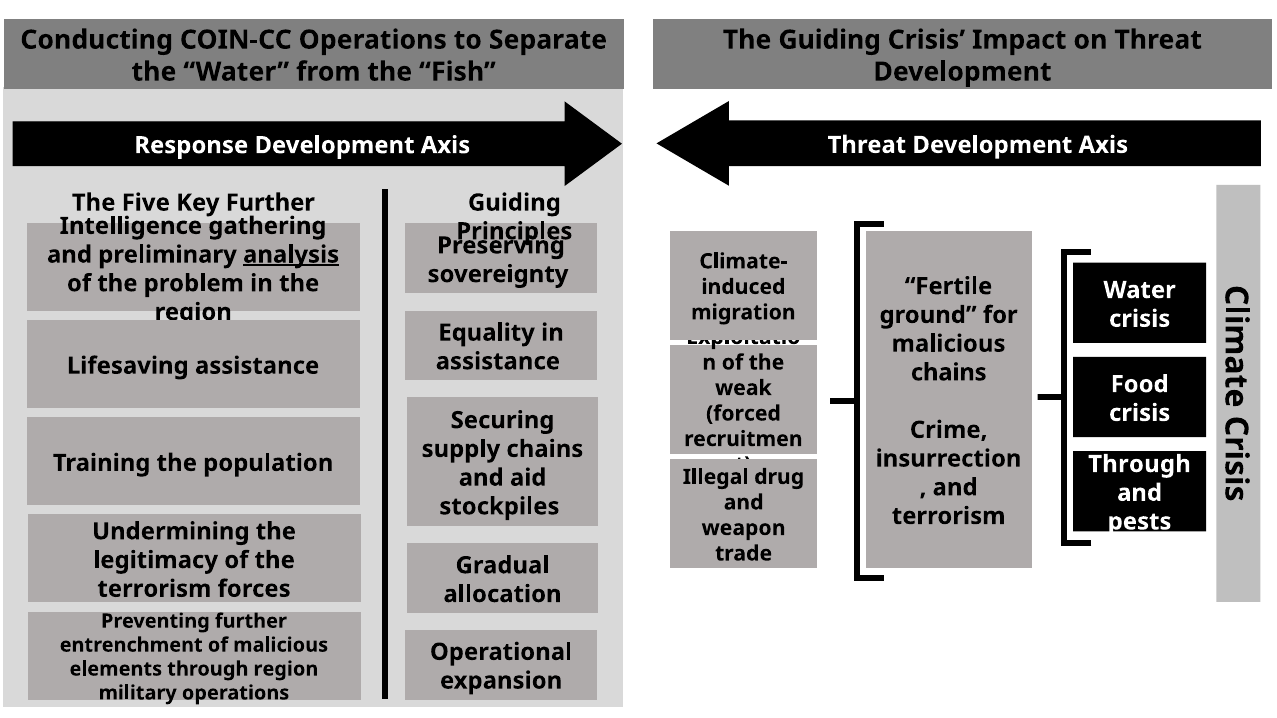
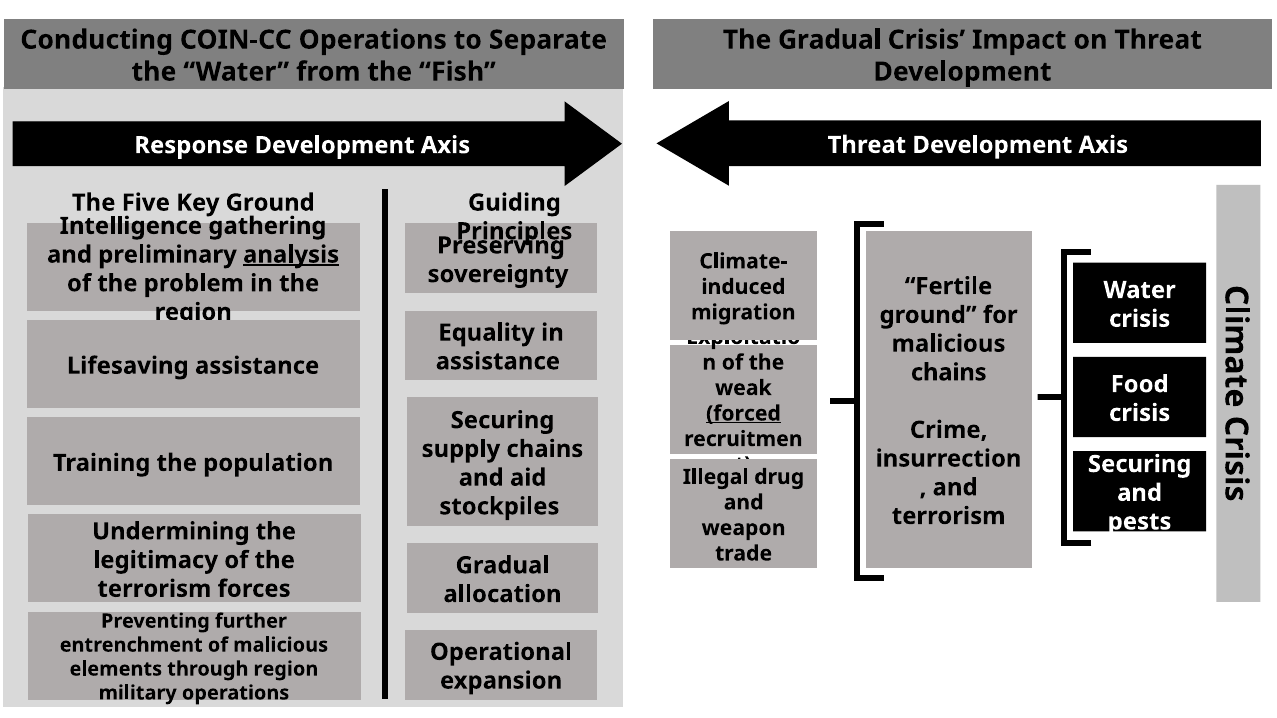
The Guiding: Guiding -> Gradual
Key Further: Further -> Ground
forced underline: none -> present
Through at (1140, 464): Through -> Securing
